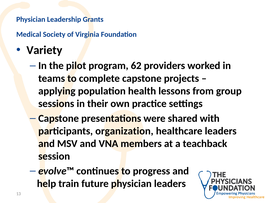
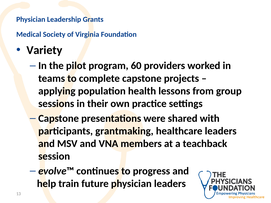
62: 62 -> 60
organization: organization -> grantmaking
